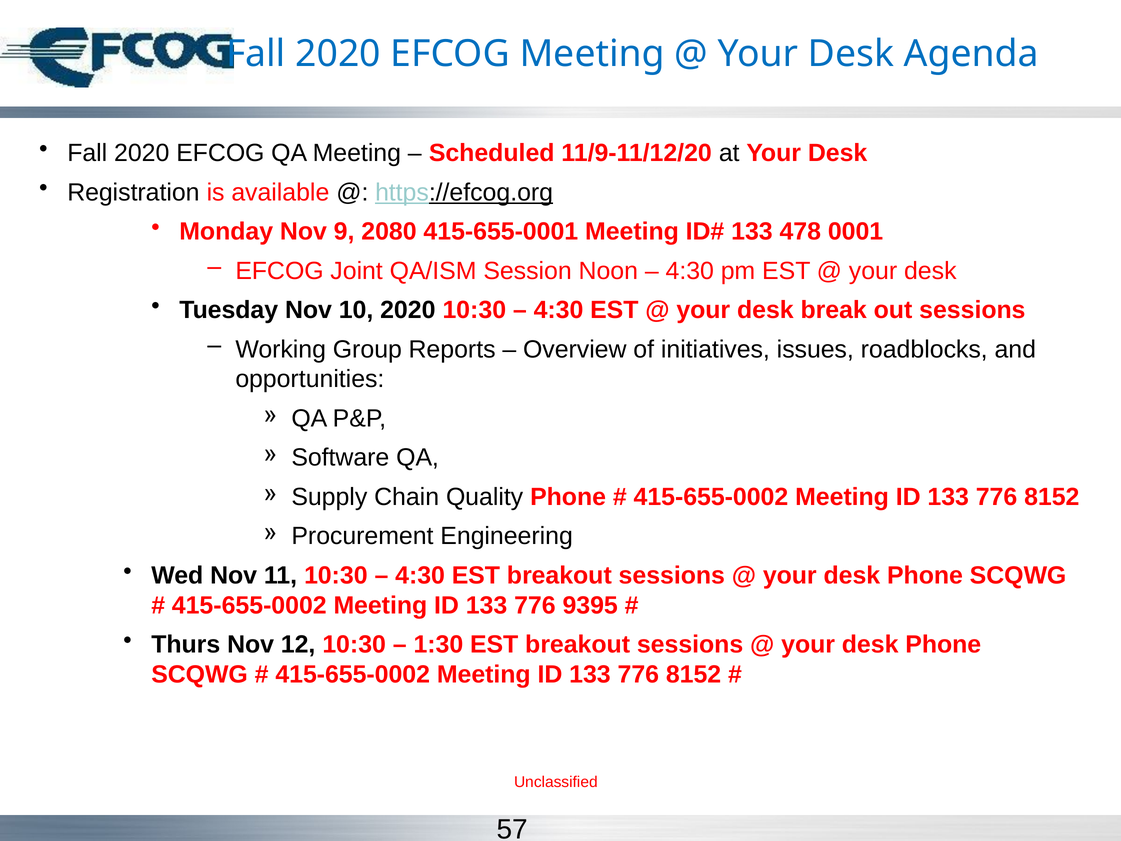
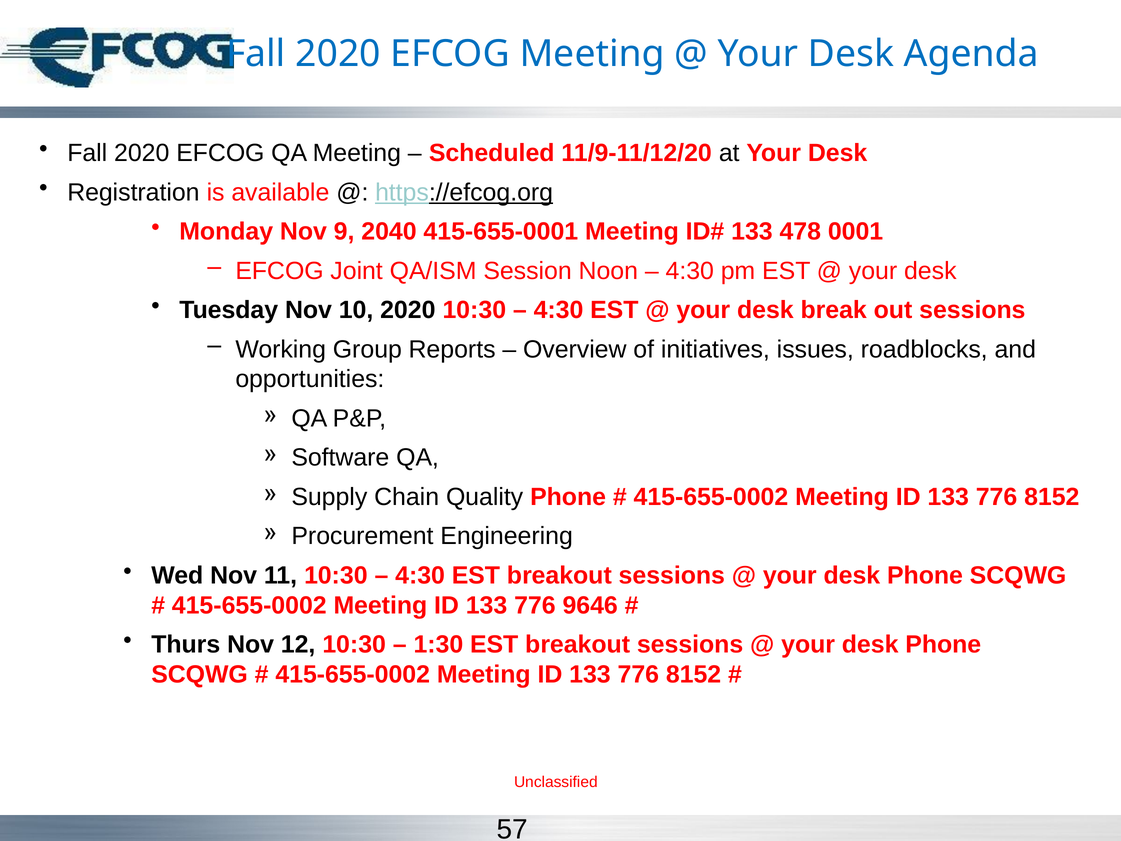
2080: 2080 -> 2040
9395: 9395 -> 9646
